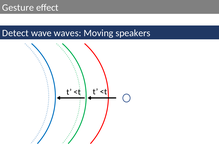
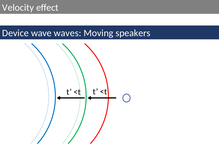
Gesture: Gesture -> Velocity
Detect: Detect -> Device
